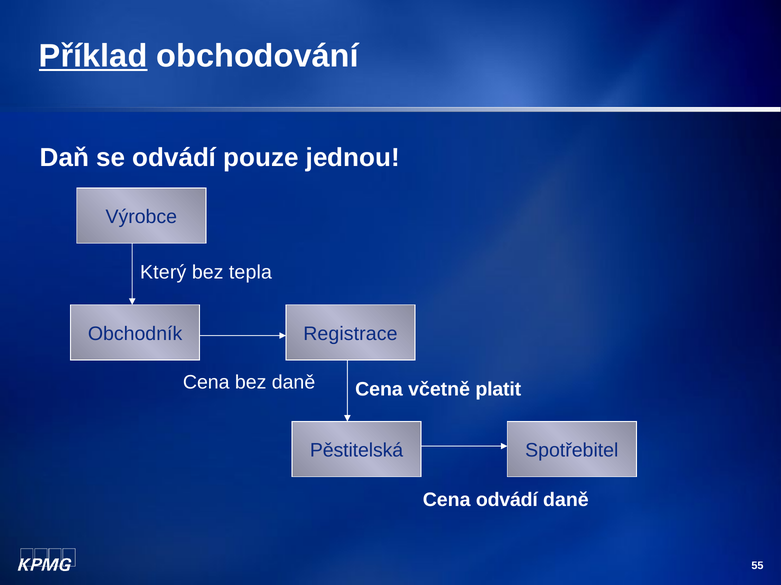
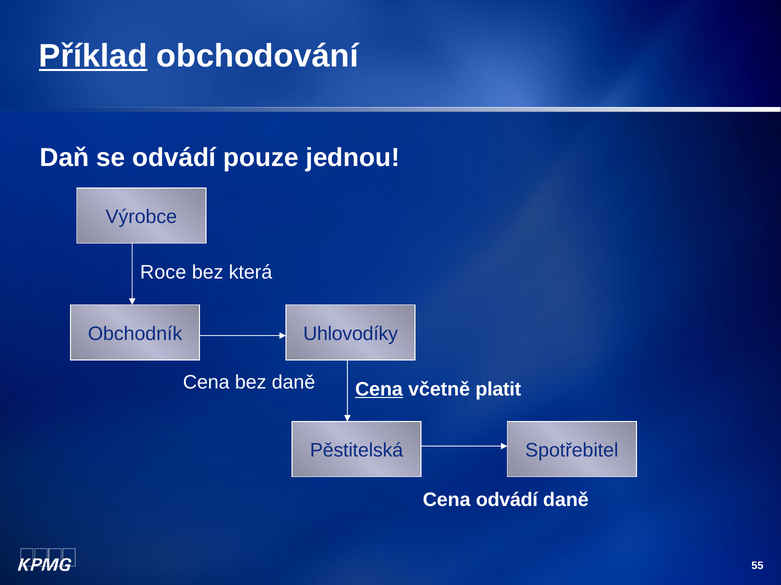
Který: Který -> Roce
tepla: tepla -> která
Registrace: Registrace -> Uhlovodíky
Cena at (379, 390) underline: none -> present
